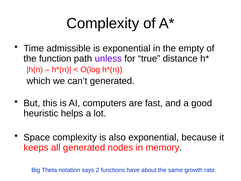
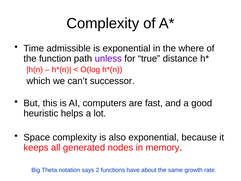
empty: empty -> where
can’t generated: generated -> successor
